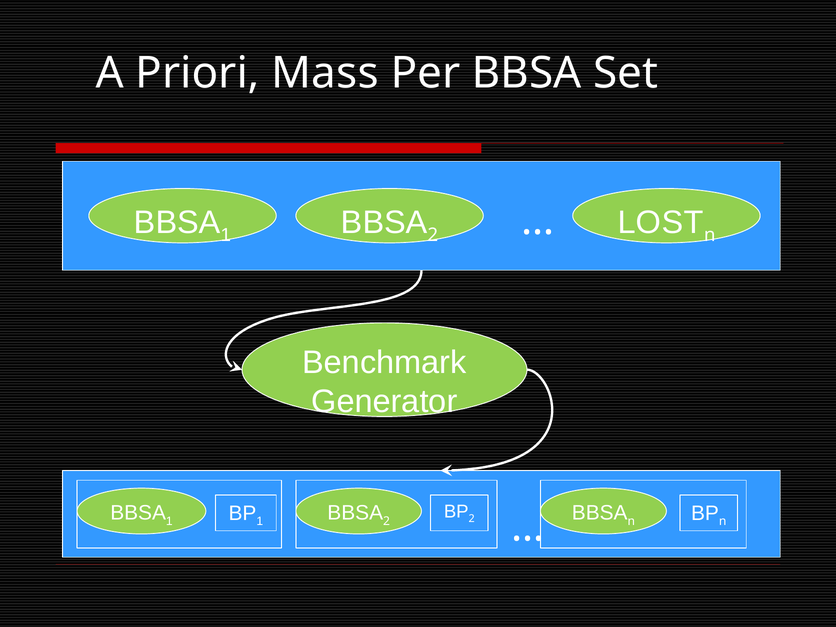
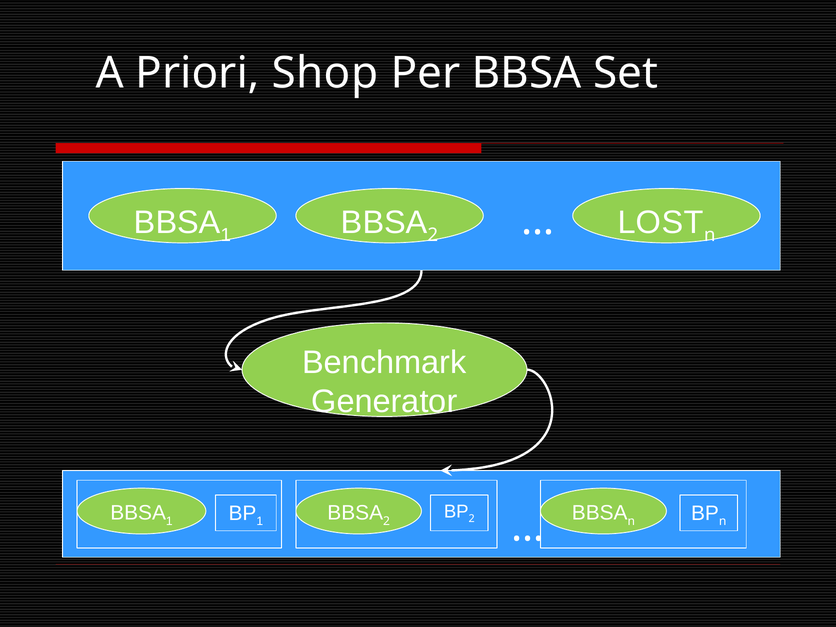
Mass: Mass -> Shop
